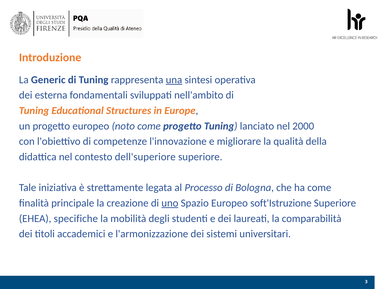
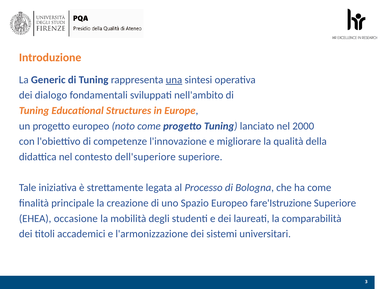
esterna: esterna -> dialogo
uno underline: present -> none
soft'Istruzione: soft'Istruzione -> fare'Istruzione
specifiche: specifiche -> occasione
